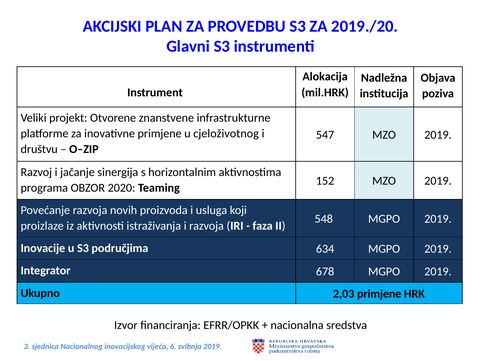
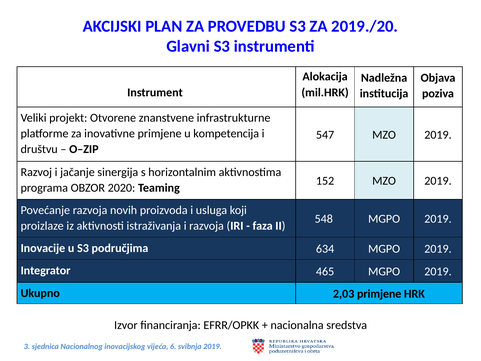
cjeloživotnog: cjeloživotnog -> kompetencija
678: 678 -> 465
